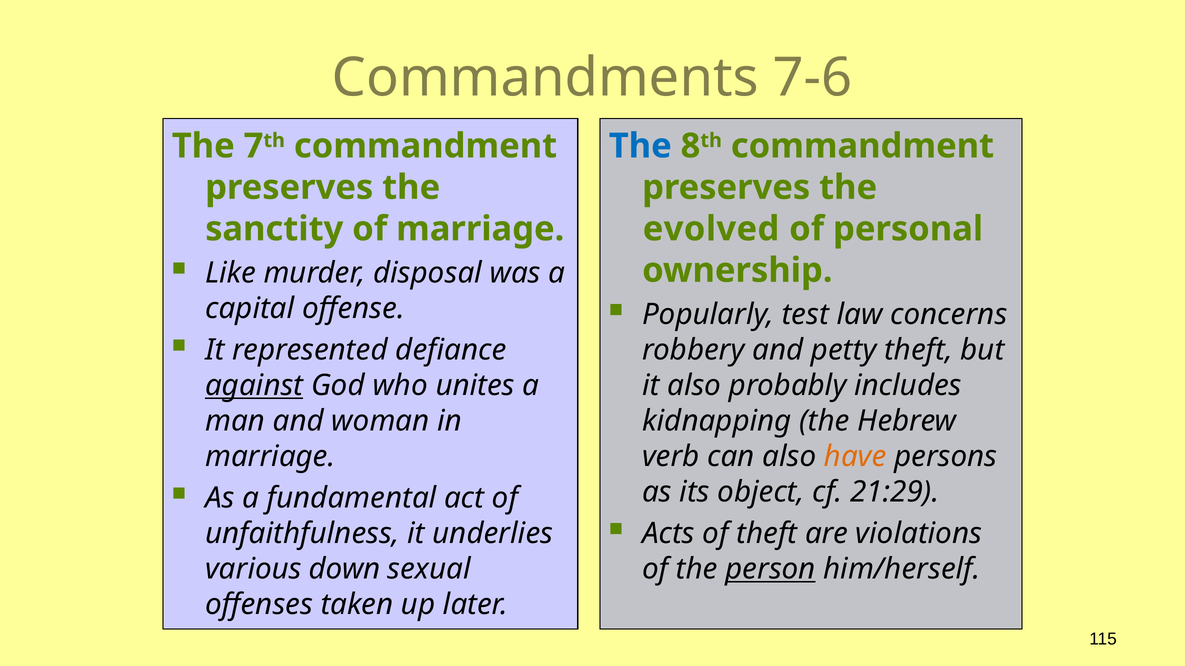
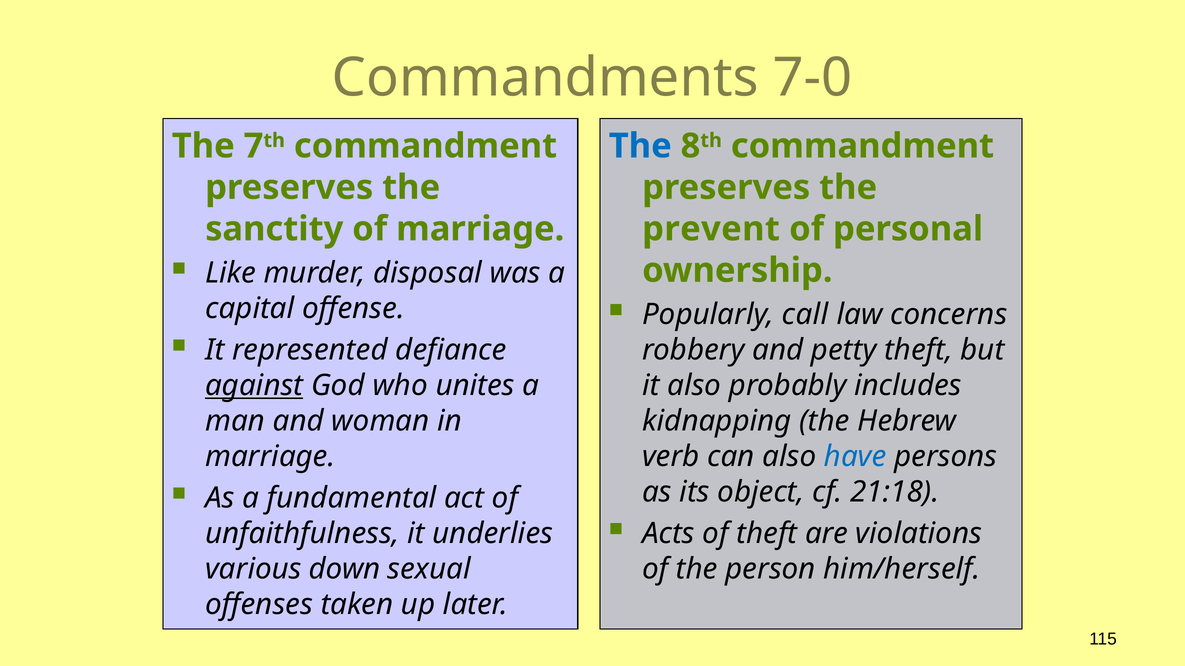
7-6: 7-6 -> 7-0
evolved: evolved -> prevent
test: test -> call
have colour: orange -> blue
21:29: 21:29 -> 21:18
person underline: present -> none
